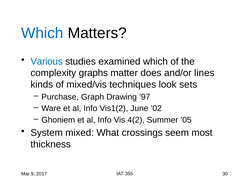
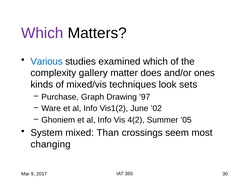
Which at (42, 33) colour: blue -> purple
graphs: graphs -> gallery
lines: lines -> ones
What: What -> Than
thickness: thickness -> changing
